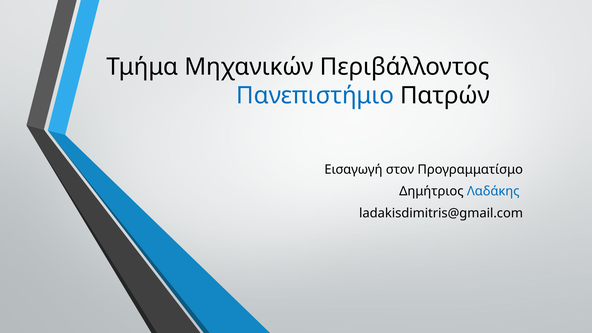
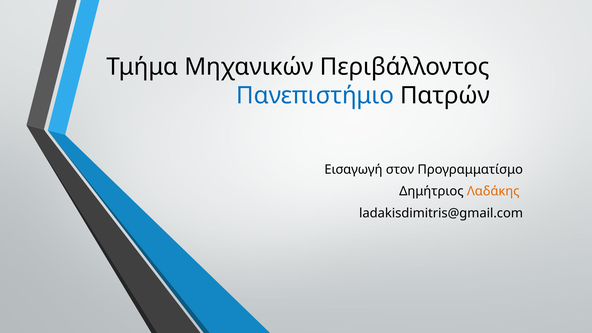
Λαδάκης colour: blue -> orange
